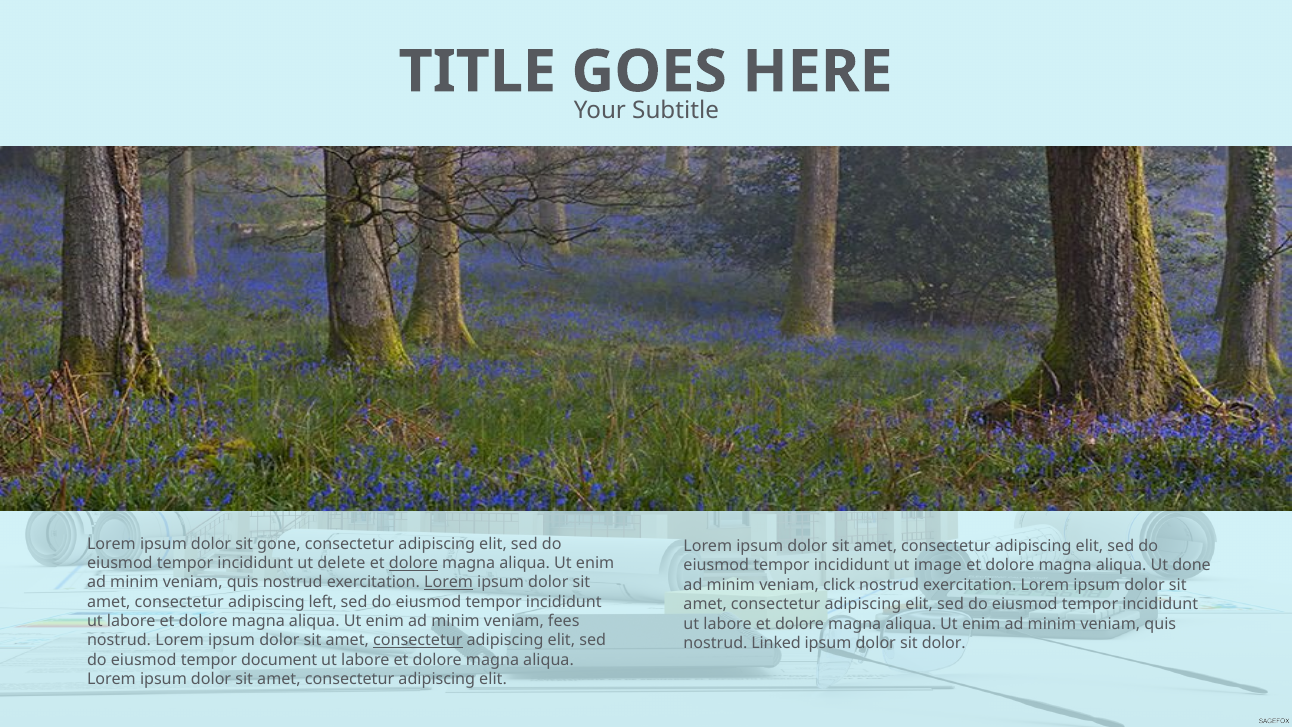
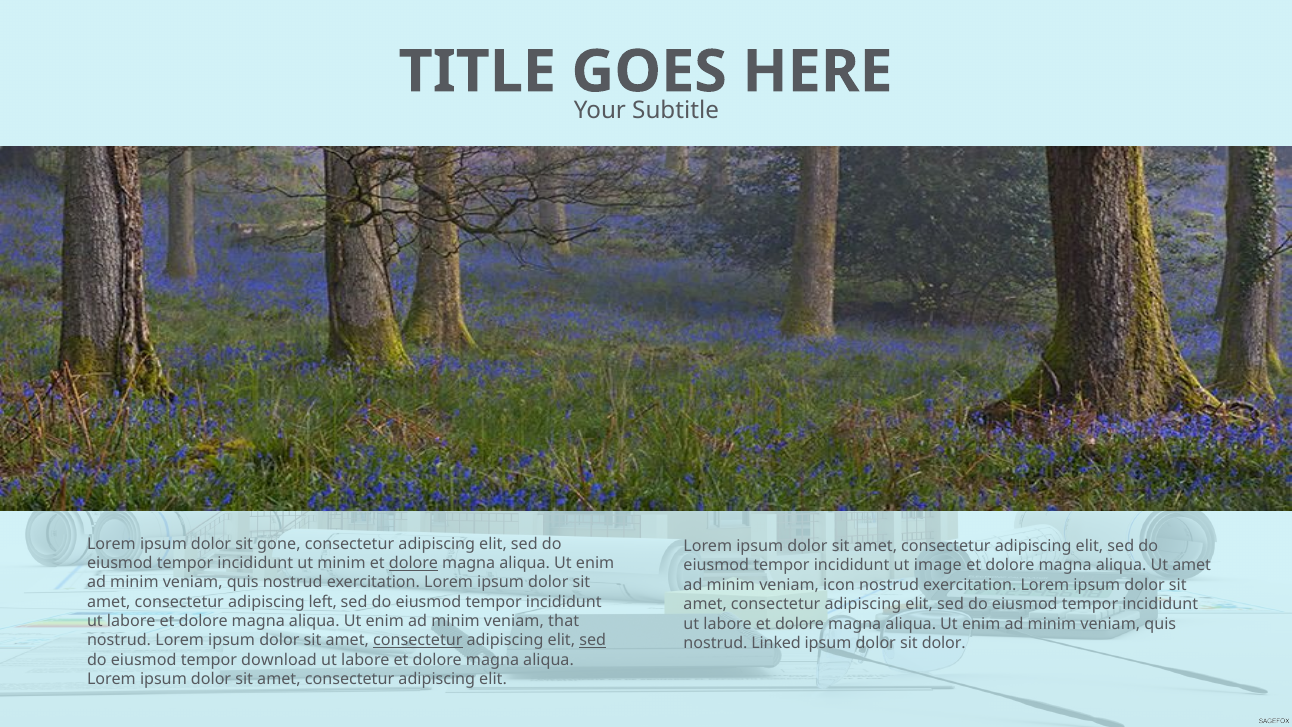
ut delete: delete -> minim
Ut done: done -> amet
Lorem at (449, 582) underline: present -> none
click: click -> icon
fees: fees -> that
sed at (593, 640) underline: none -> present
document: document -> download
